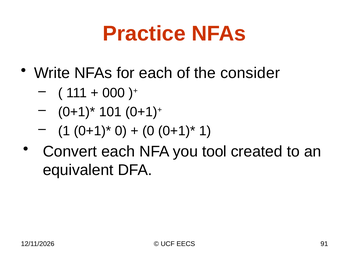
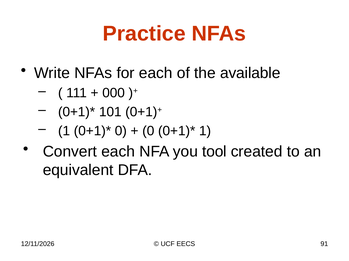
consider: consider -> available
